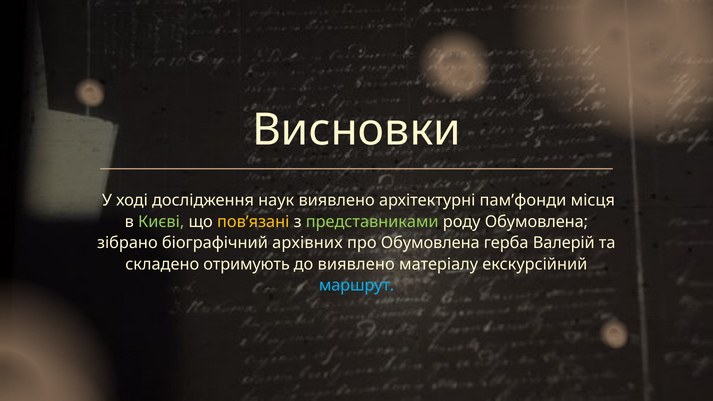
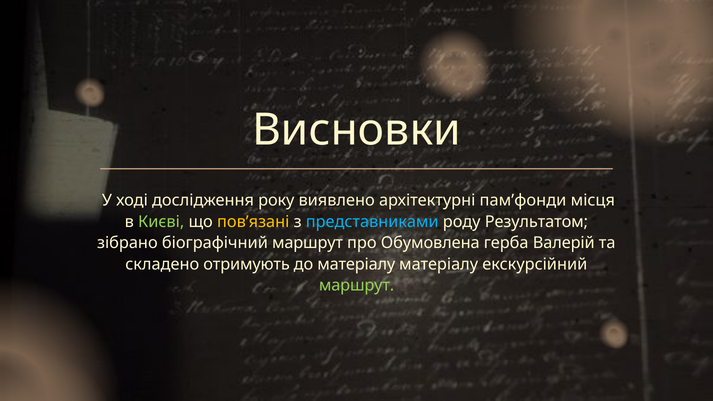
наук: наук -> року
представниками colour: light green -> light blue
роду Обумовлена: Обумовлена -> Результатом
біографічний архівних: архівних -> маршрут
до виявлено: виявлено -> матеріалу
маршрут at (357, 285) colour: light blue -> light green
